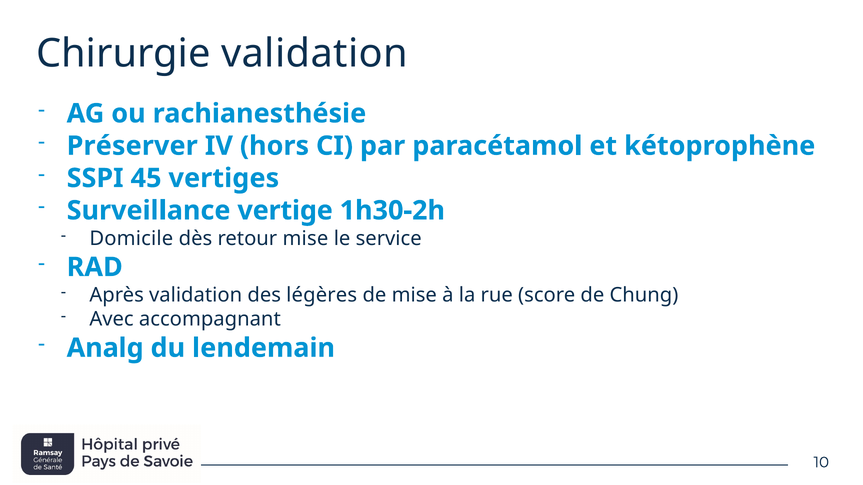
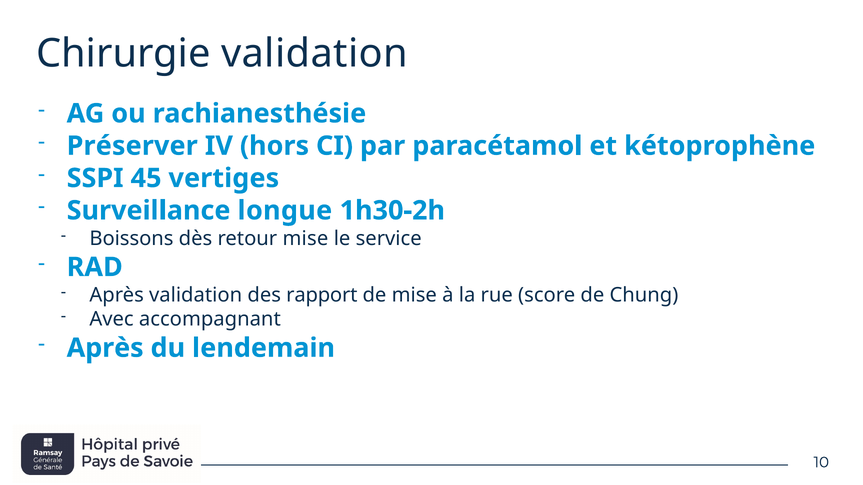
vertige: vertige -> longue
Domicile: Domicile -> Boissons
légères: légères -> rapport
Analg at (105, 348): Analg -> Après
